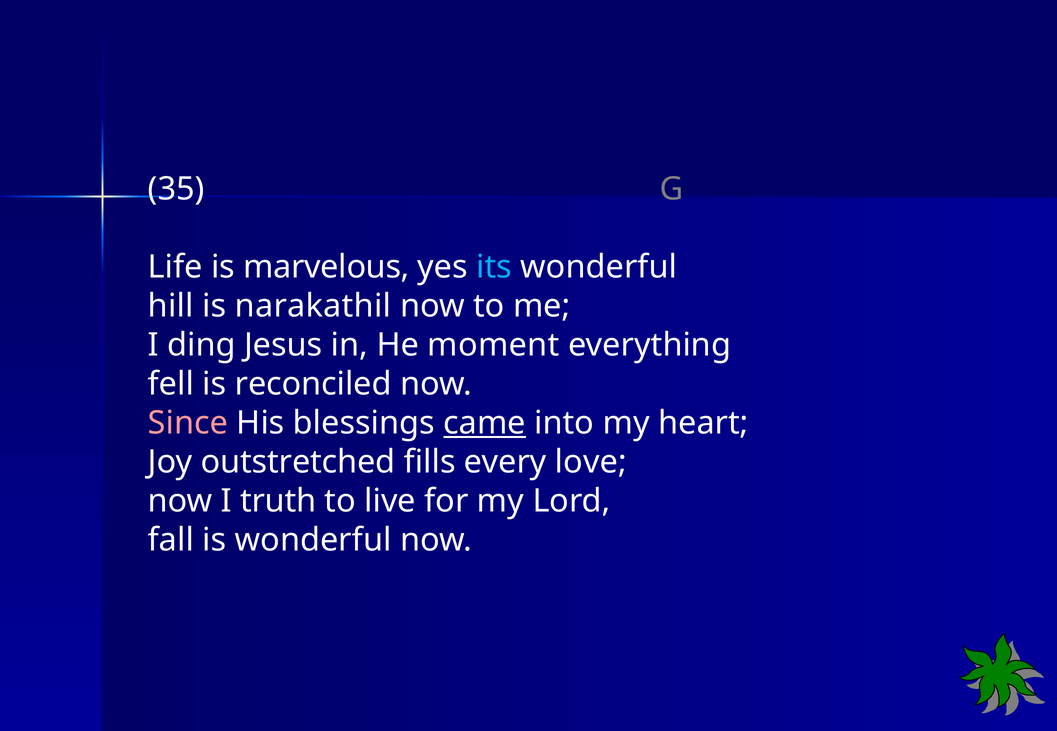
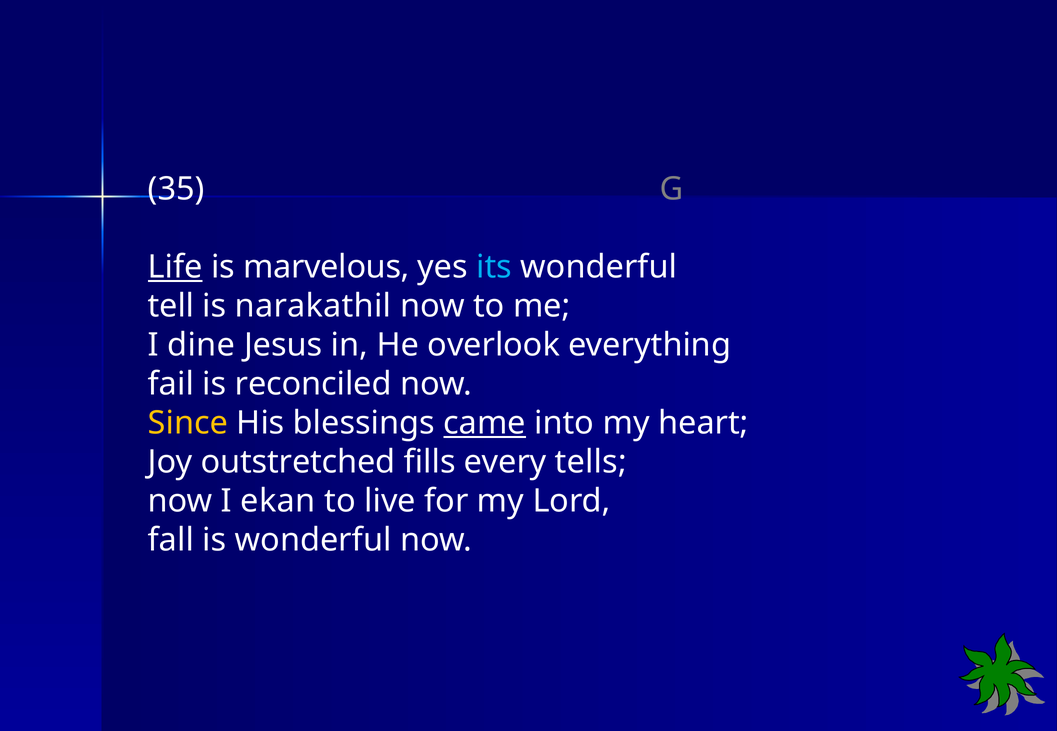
Life underline: none -> present
hill: hill -> tell
ding: ding -> dine
moment: moment -> overlook
fell: fell -> fail
Since colour: pink -> yellow
love: love -> tells
truth: truth -> ekan
